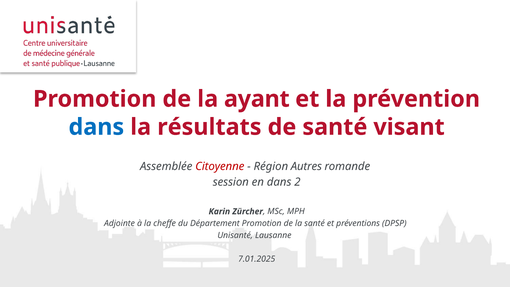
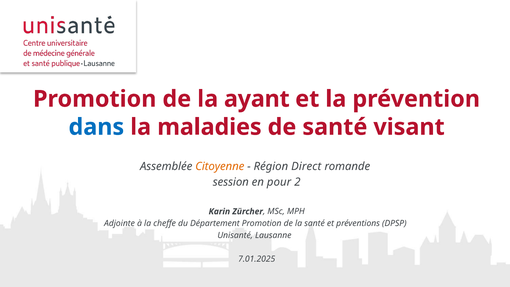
résultats: résultats -> maladies
Citoyenne colour: red -> orange
Autres: Autres -> Direct
en dans: dans -> pour
